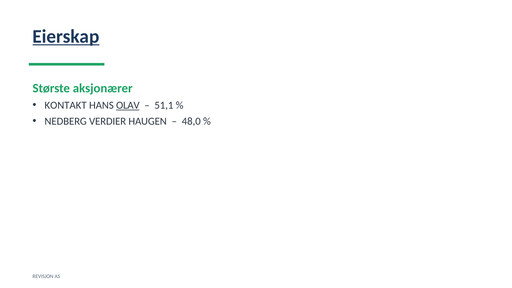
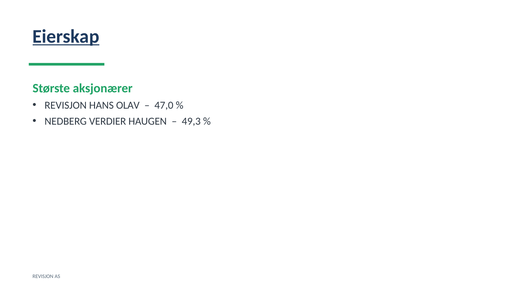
KONTAKT at (66, 105): KONTAKT -> REVISJON
OLAV underline: present -> none
51,1: 51,1 -> 47,0
48,0: 48,0 -> 49,3
